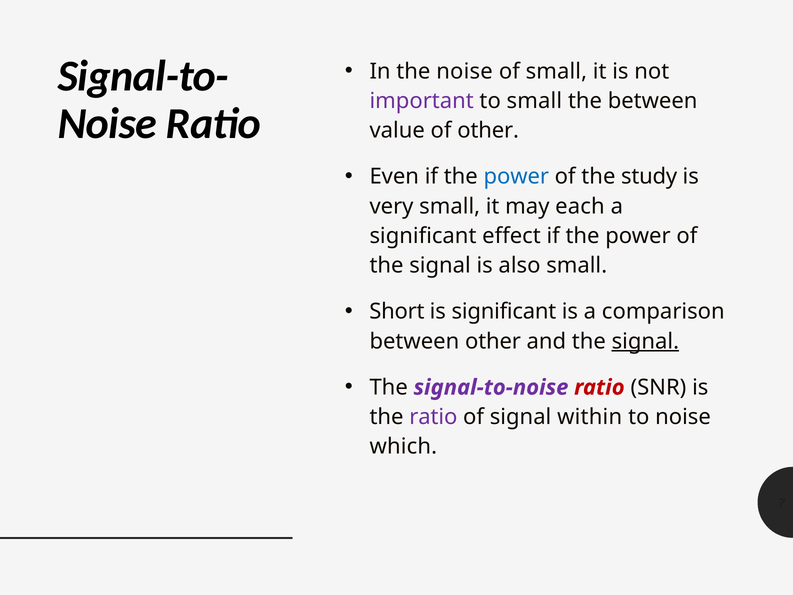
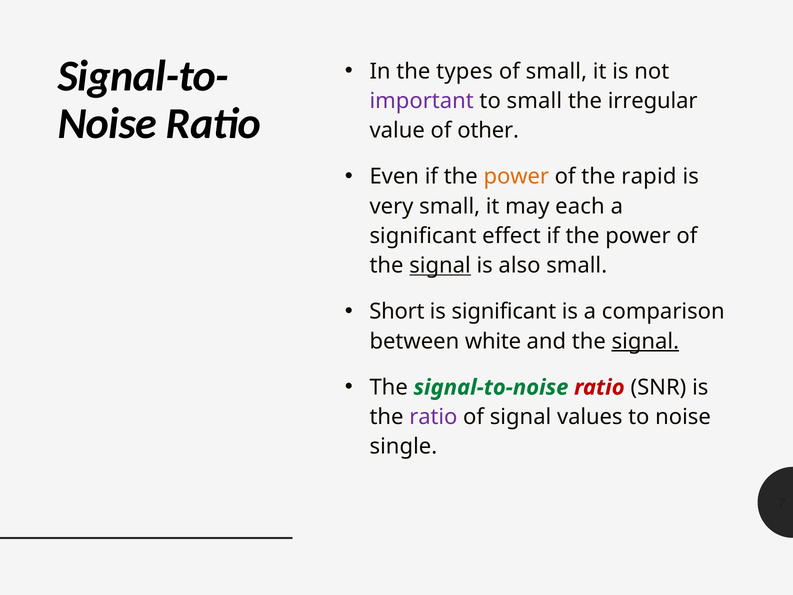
the noise: noise -> types
the between: between -> irregular
power at (516, 177) colour: blue -> orange
study: study -> rapid
signal at (440, 265) underline: none -> present
between other: other -> white
signal-to-noise colour: purple -> green
within: within -> values
which: which -> single
